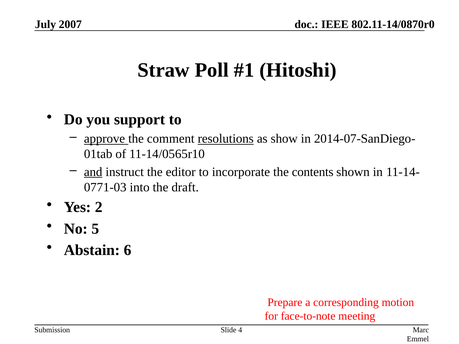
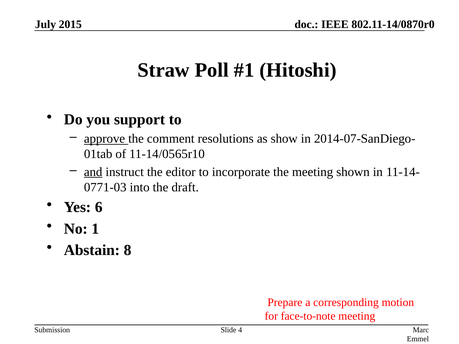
2007: 2007 -> 2015
resolutions underline: present -> none
the contents: contents -> meeting
2: 2 -> 6
5: 5 -> 1
6: 6 -> 8
